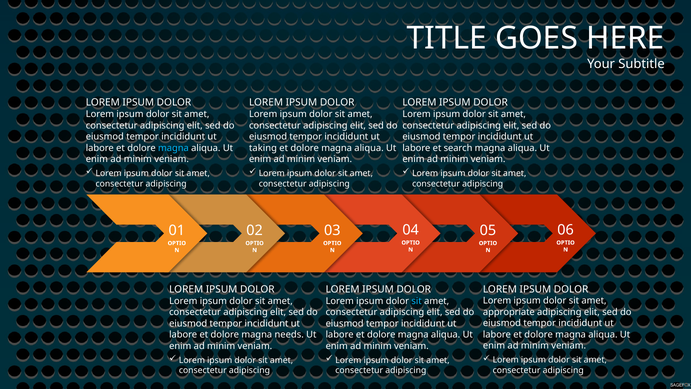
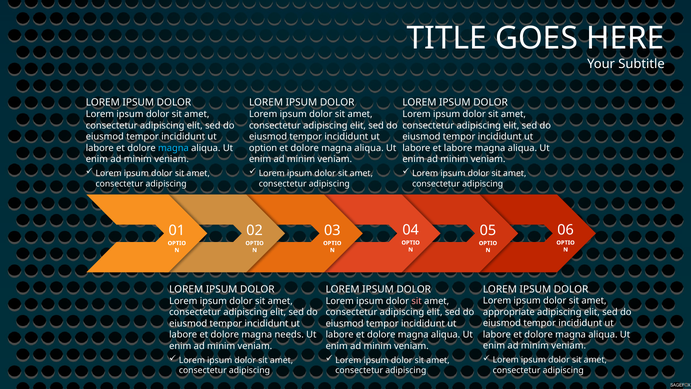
taking: taking -> option
et search: search -> labore
sit at (417, 301) colour: light blue -> pink
